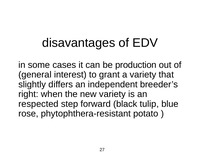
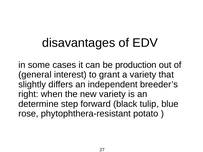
respected: respected -> determine
